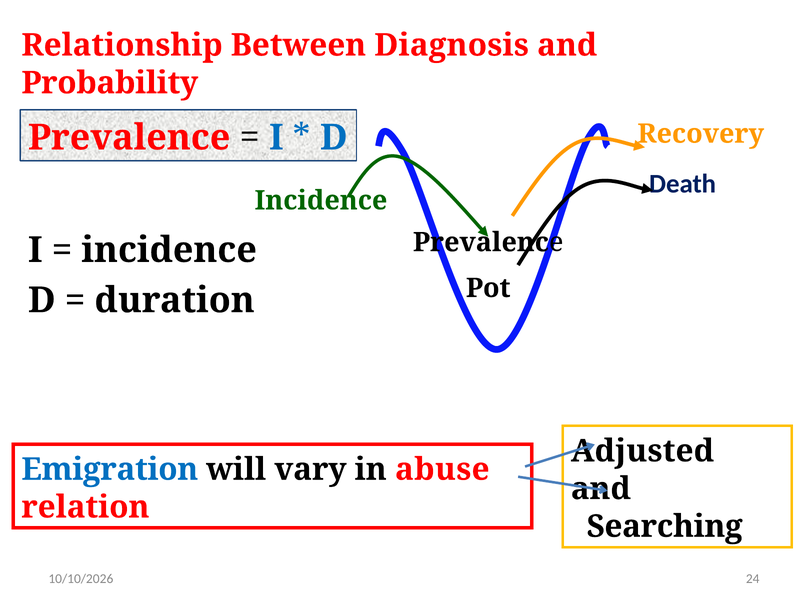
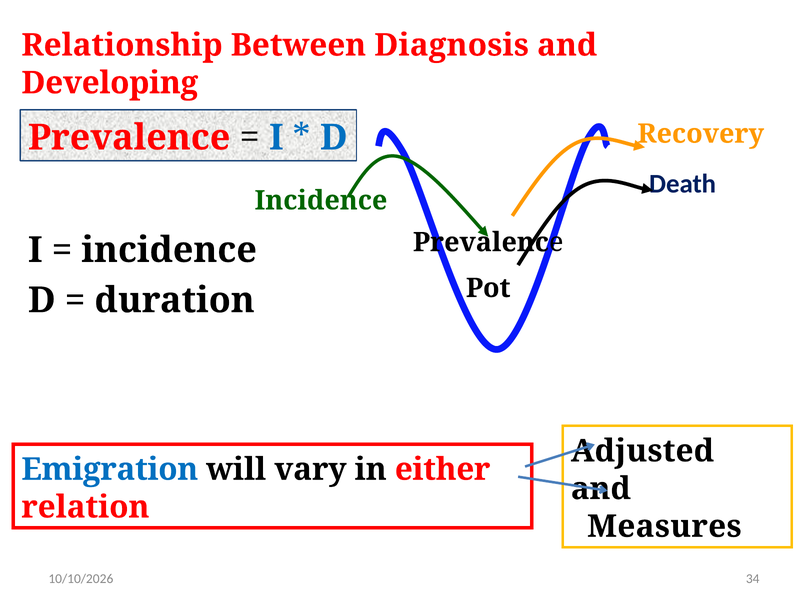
Probability: Probability -> Developing
abuse: abuse -> either
Searching: Searching -> Measures
24: 24 -> 34
